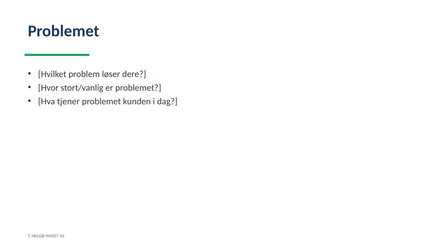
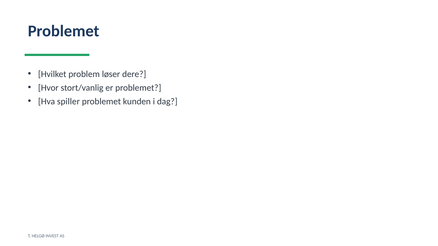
tjener: tjener -> spiller
